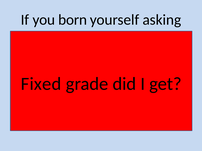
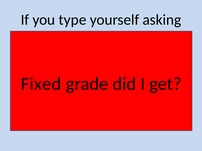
born: born -> type
